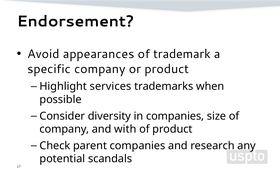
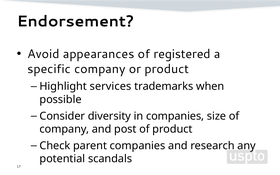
trademark: trademark -> registered
with: with -> post
